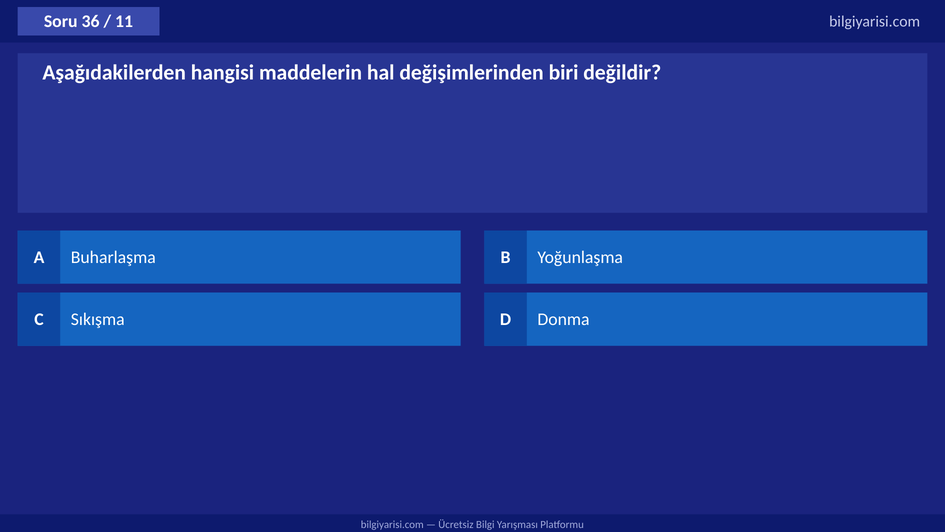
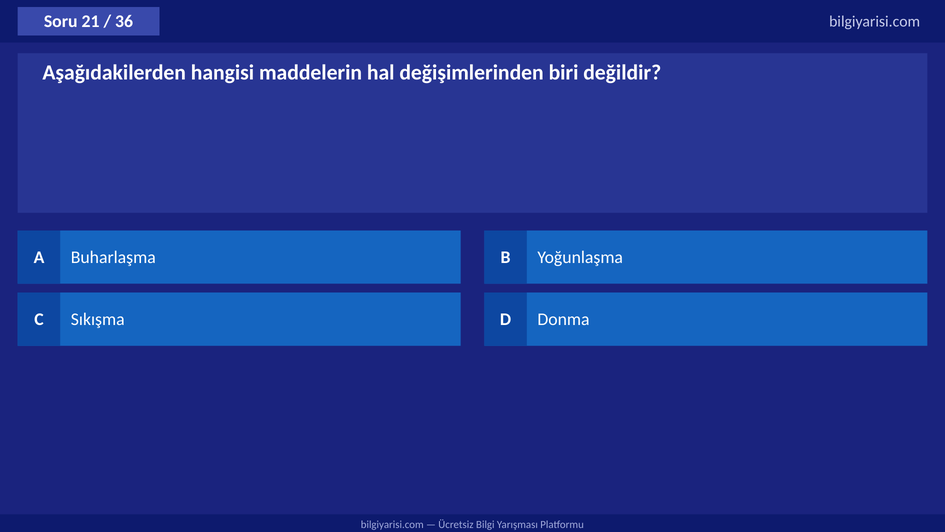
36: 36 -> 21
11: 11 -> 36
